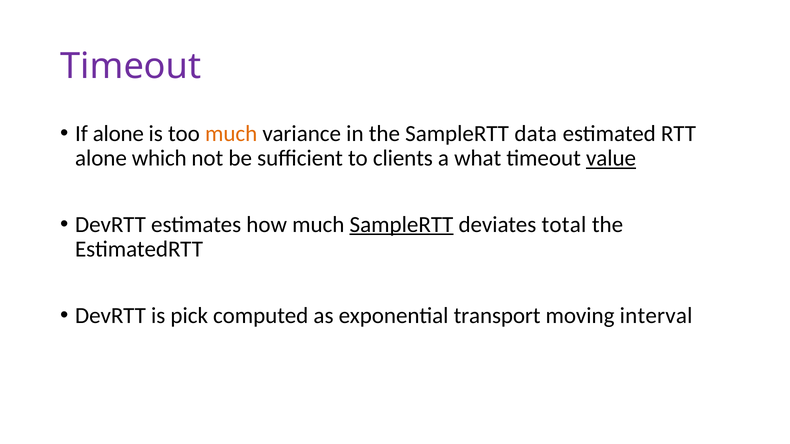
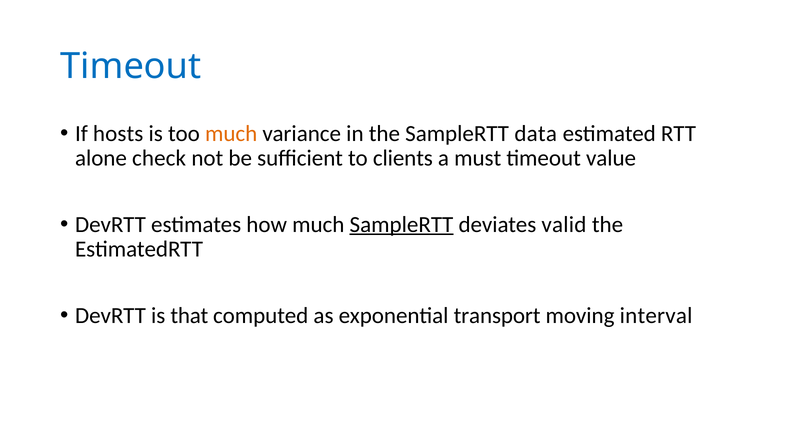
Timeout at (131, 66) colour: purple -> blue
If alone: alone -> hosts
which: which -> check
what: what -> must
value underline: present -> none
total: total -> valid
pick: pick -> that
